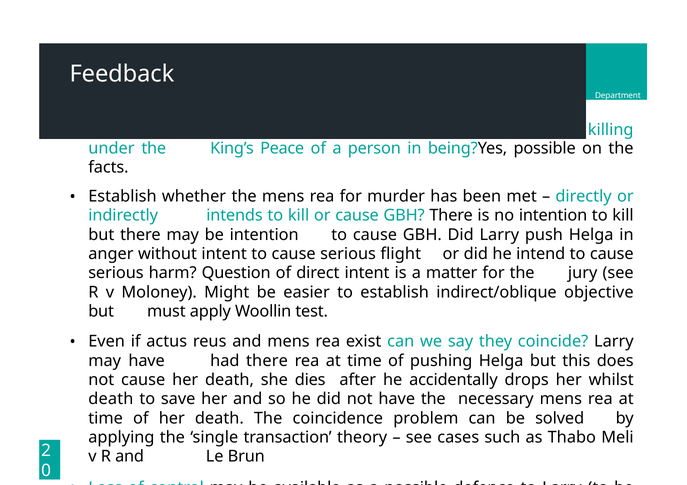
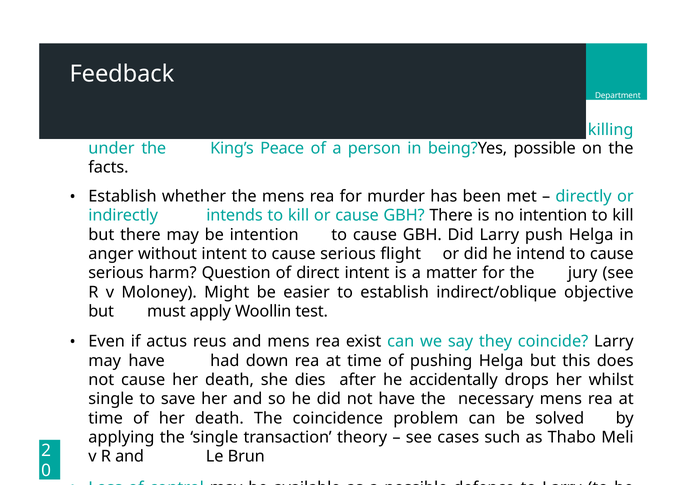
had there: there -> down
death at (111, 399): death -> single
